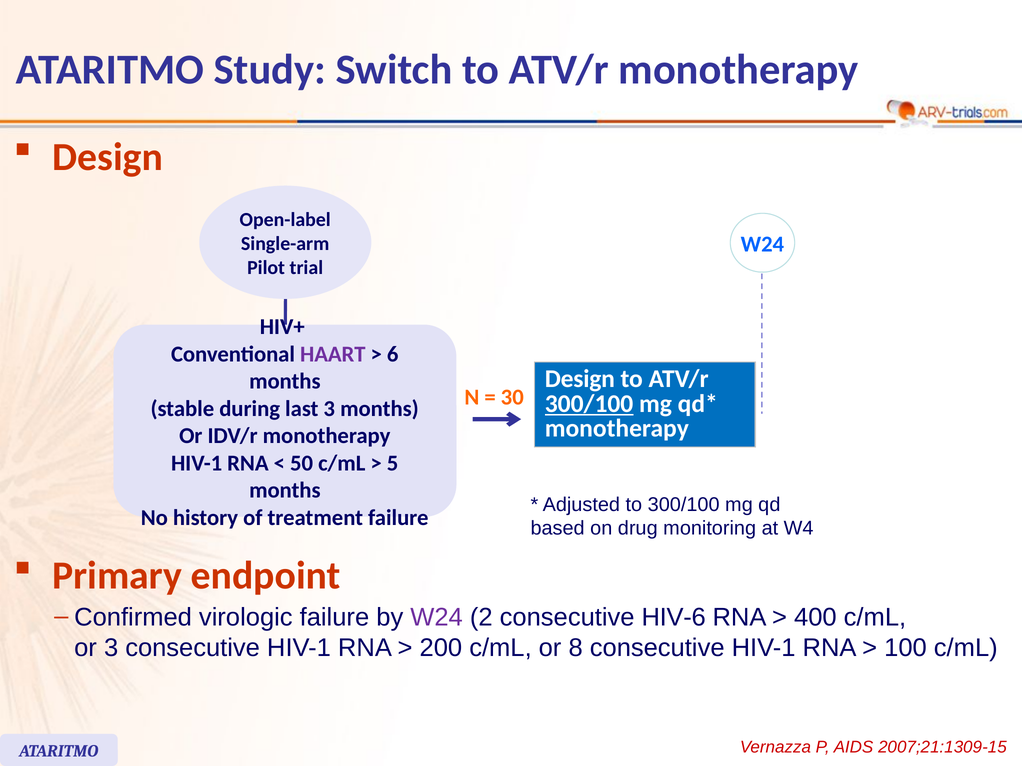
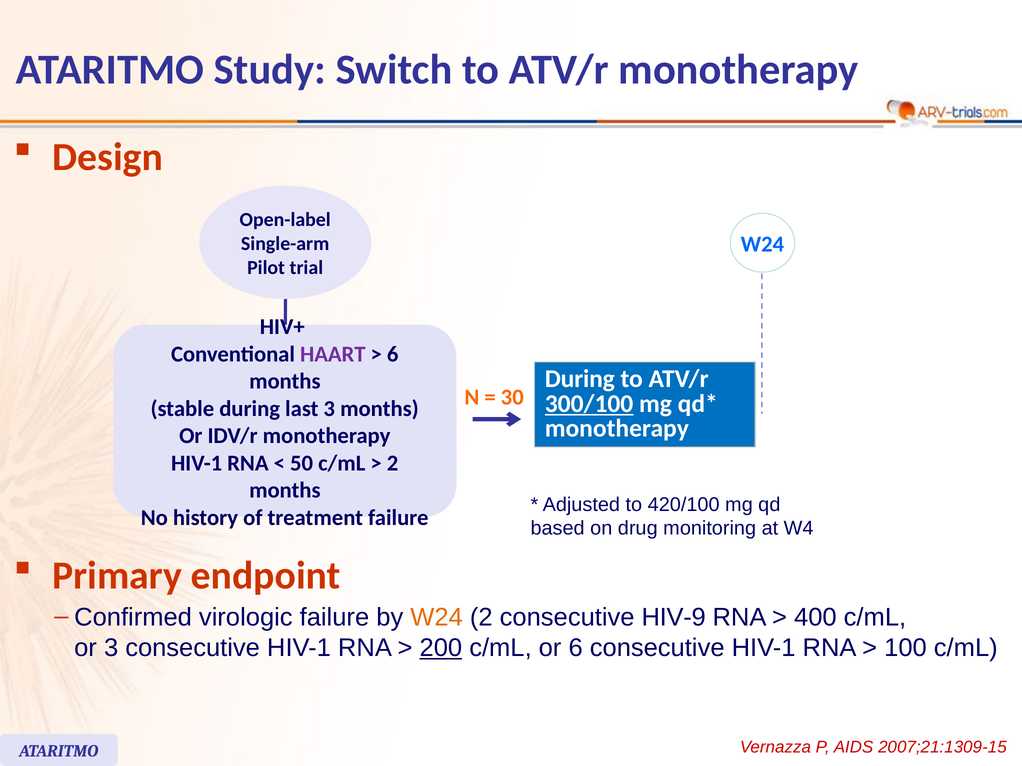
Design at (580, 379): Design -> During
5 at (393, 463): 5 -> 2
to 300/100: 300/100 -> 420/100
W24 at (437, 618) colour: purple -> orange
HIV-6: HIV-6 -> HIV-9
200 underline: none -> present
or 8: 8 -> 6
